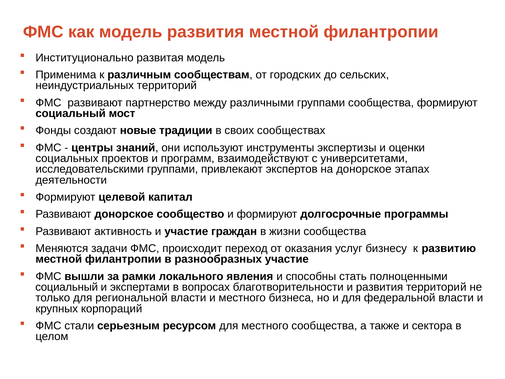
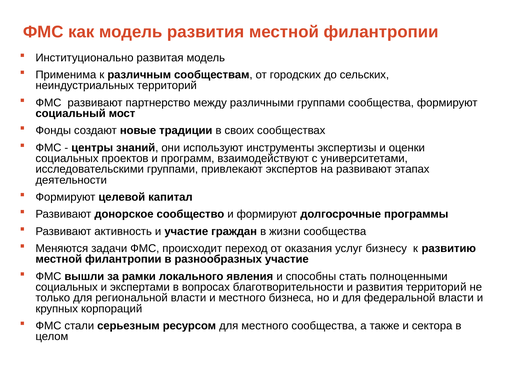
на донорское: донорское -> развивают
социальный at (67, 287): социальный -> социальных
